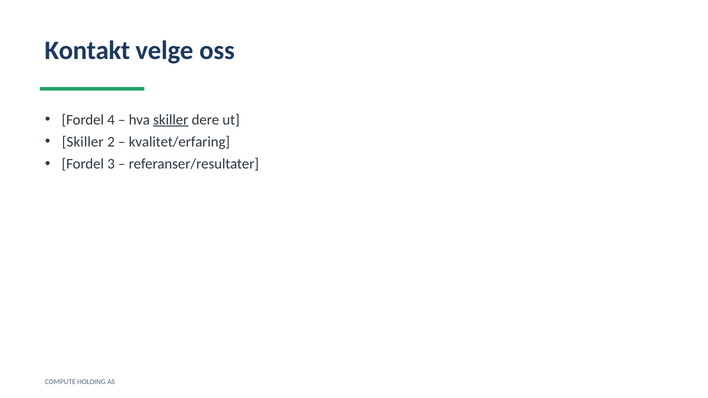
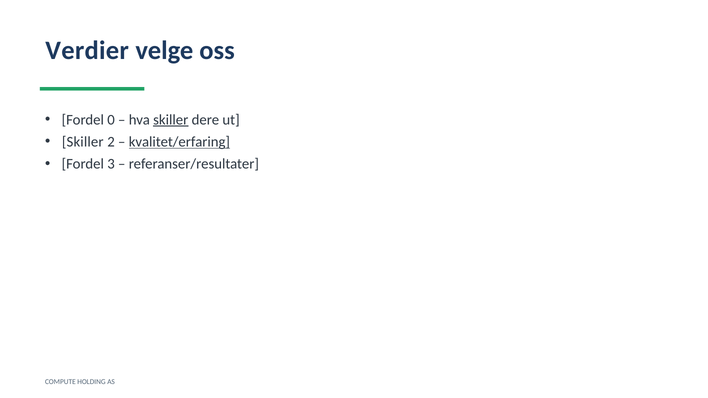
Kontakt: Kontakt -> Verdier
4: 4 -> 0
kvalitet/erfaring underline: none -> present
